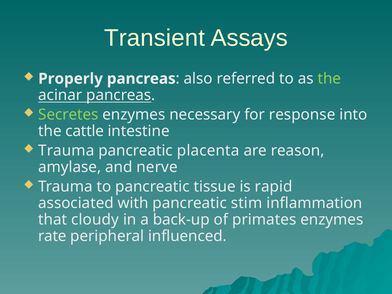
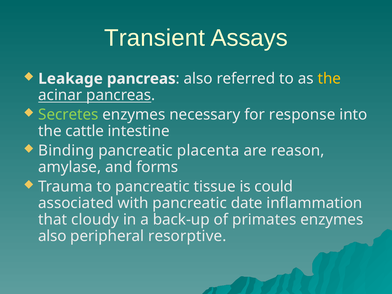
Properly: Properly -> Leakage
the at (329, 79) colour: light green -> yellow
Trauma at (66, 151): Trauma -> Binding
nerve: nerve -> forms
rapid: rapid -> could
stim: stim -> date
rate at (52, 236): rate -> also
influenced: influenced -> resorptive
